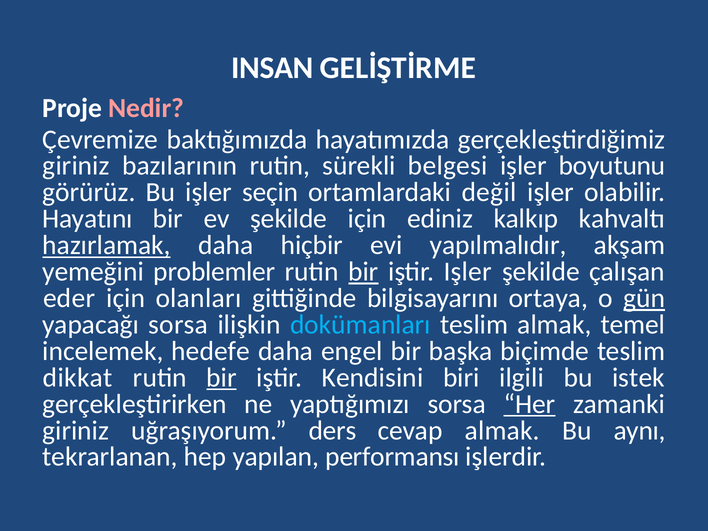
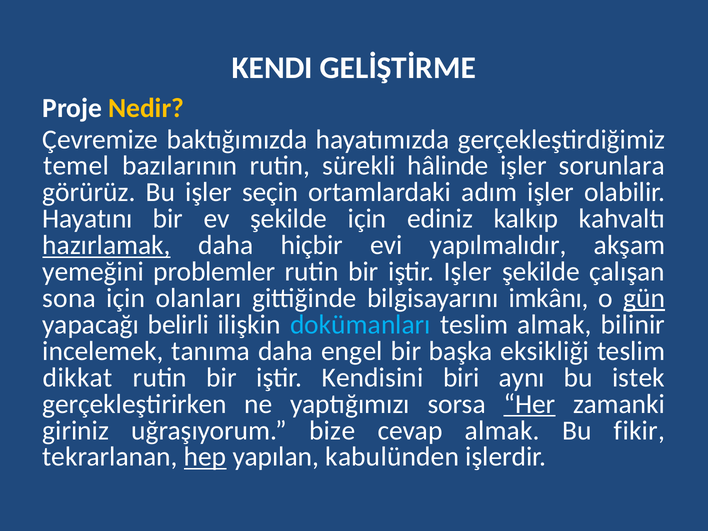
INSAN: INSAN -> KENDI
Nedir colour: pink -> yellow
giriniz at (76, 166): giriniz -> temel
belgesi: belgesi -> hâlinde
boyutunu: boyutunu -> sorunlara
değil: değil -> adım
bir at (363, 272) underline: present -> none
eder: eder -> sona
ortaya: ortaya -> imkânı
yapacağı sorsa: sorsa -> belirli
temel: temel -> bilinir
hedefe: hedefe -> tanıma
biçimde: biçimde -> eksikliği
bir at (221, 378) underline: present -> none
ilgili: ilgili -> aynı
ders: ders -> bize
aynı: aynı -> fikir
hep underline: none -> present
performansı: performansı -> kabulünden
